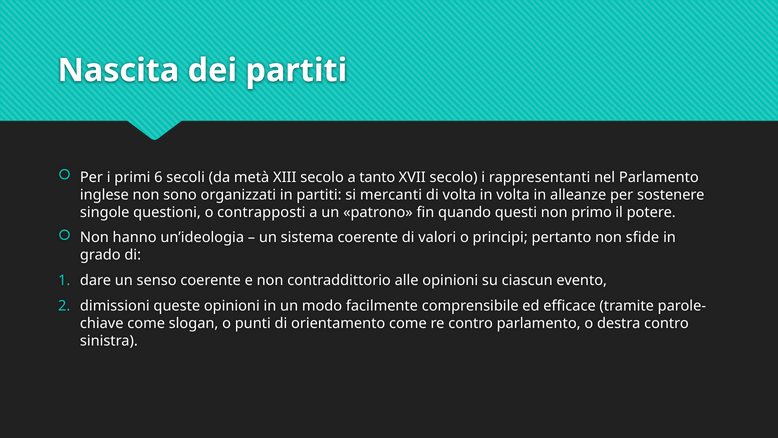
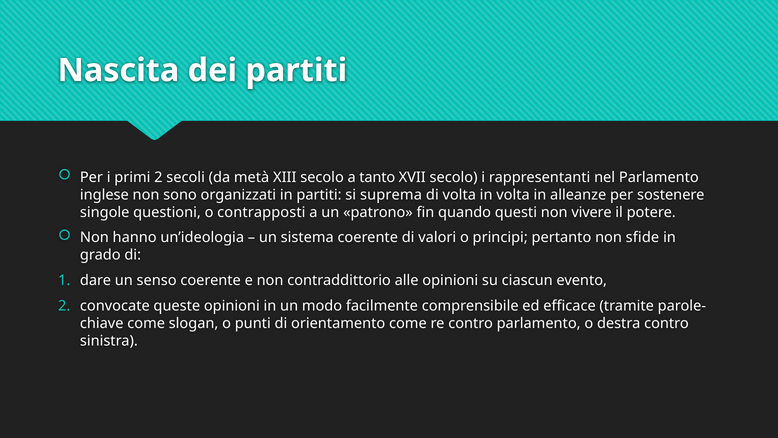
primi 6: 6 -> 2
mercanti: mercanti -> suprema
primo: primo -> vivere
dimissioni: dimissioni -> convocate
